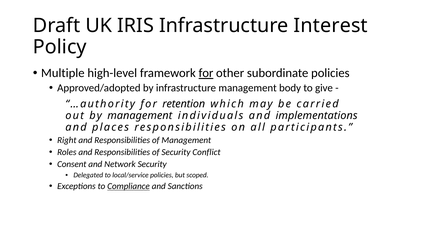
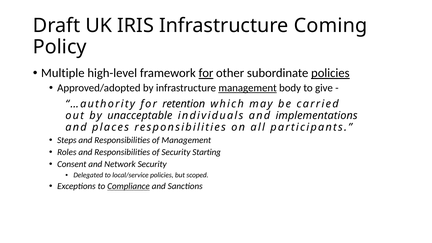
Interest: Interest -> Coming
policies at (330, 73) underline: none -> present
management at (248, 88) underline: none -> present
by management: management -> unacceptable
Right: Right -> Steps
Conflict: Conflict -> Starting
